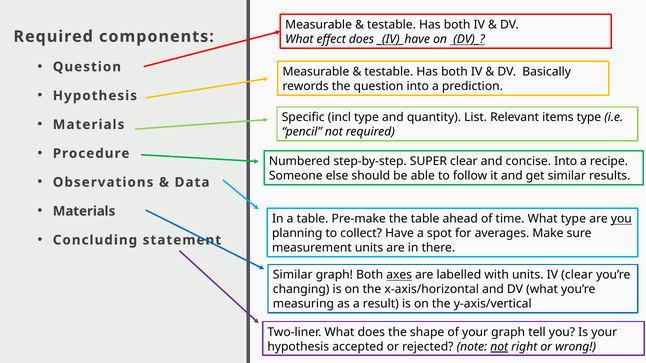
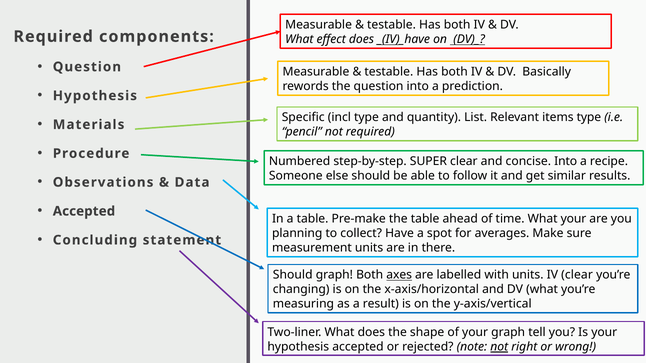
Materials at (84, 211): Materials -> Accepted
What type: type -> your
you at (621, 219) underline: present -> none
Similar at (293, 275): Similar -> Should
